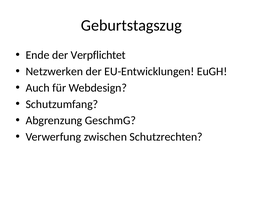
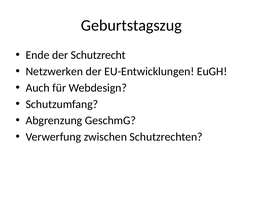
Verpflichtet: Verpflichtet -> Schutzrecht
